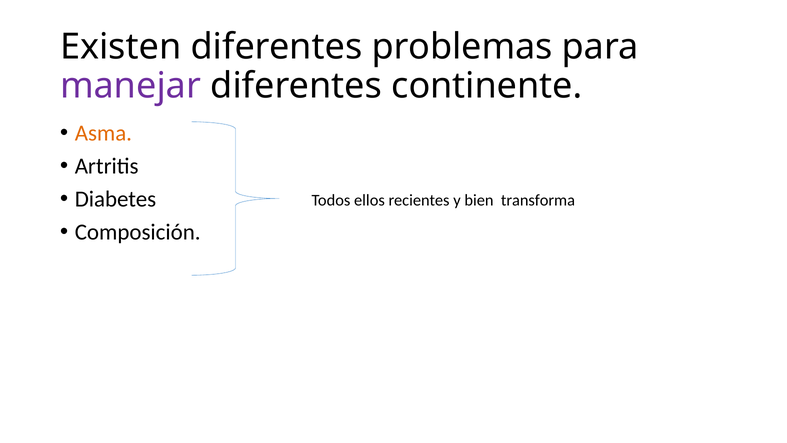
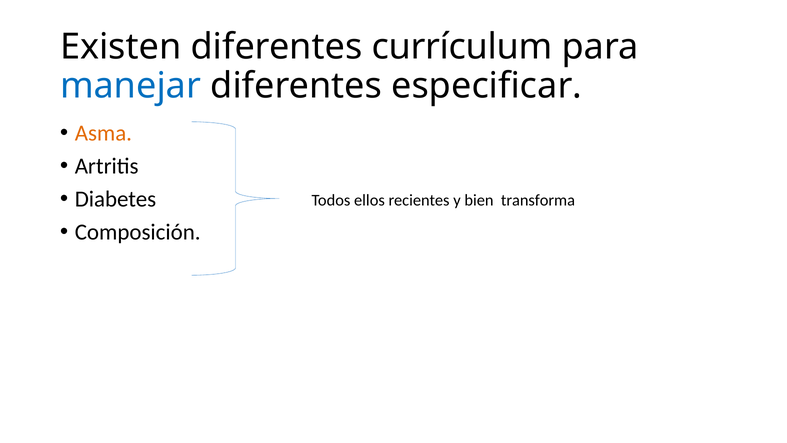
problemas: problemas -> currículum
manejar colour: purple -> blue
continente: continente -> especificar
